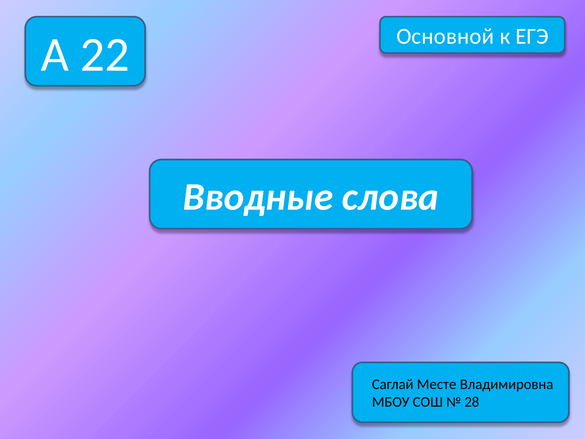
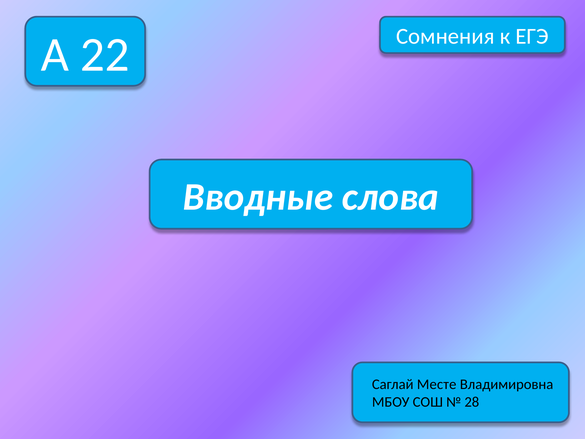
Основной: Основной -> Сомнения
